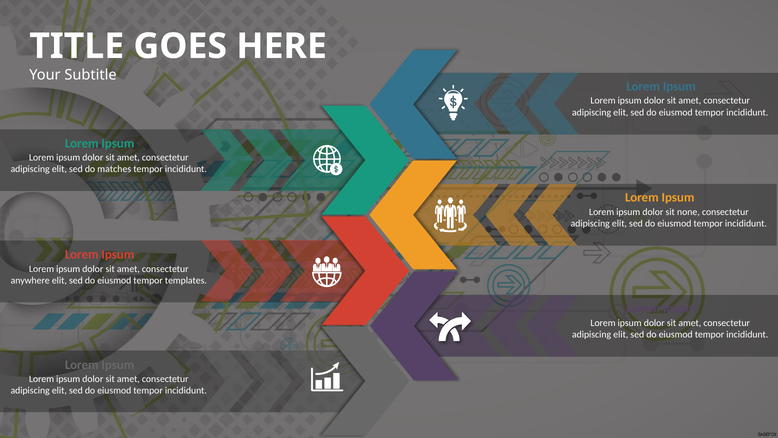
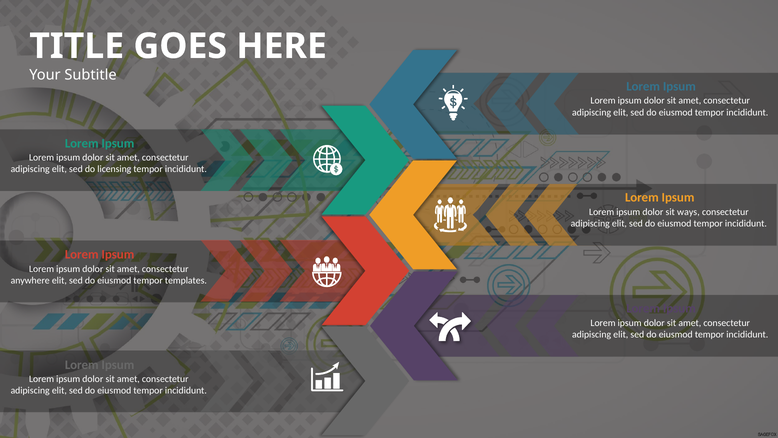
matches: matches -> licensing
none: none -> ways
